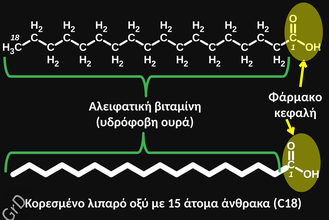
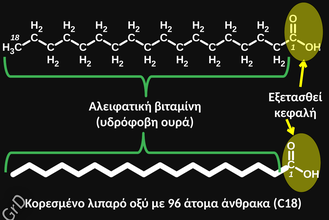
Φάρμακο: Φάρμακο -> Εξετασθεί
15: 15 -> 96
